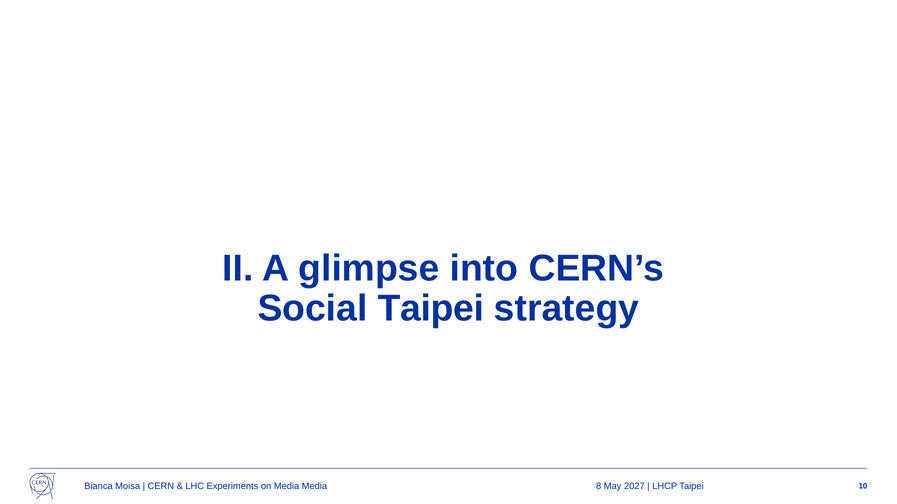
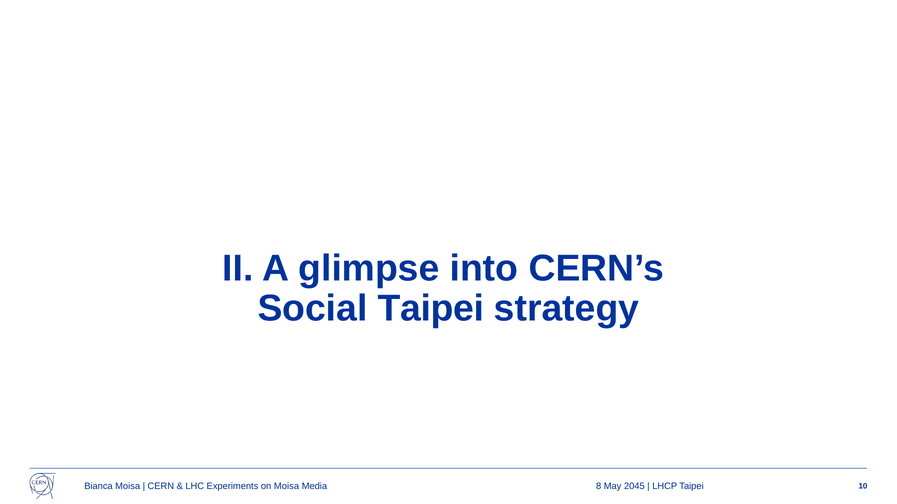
on Media: Media -> Moisa
2027: 2027 -> 2045
